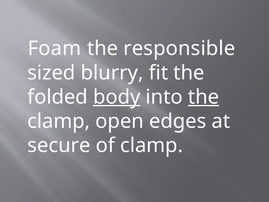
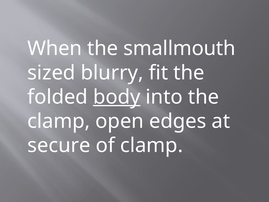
Foam: Foam -> When
responsible: responsible -> smallmouth
the at (203, 97) underline: present -> none
